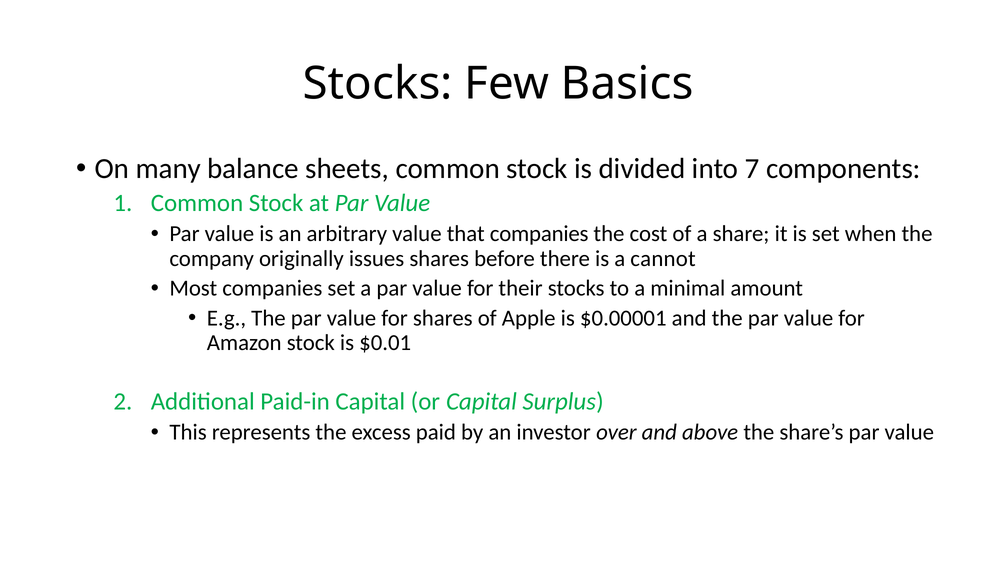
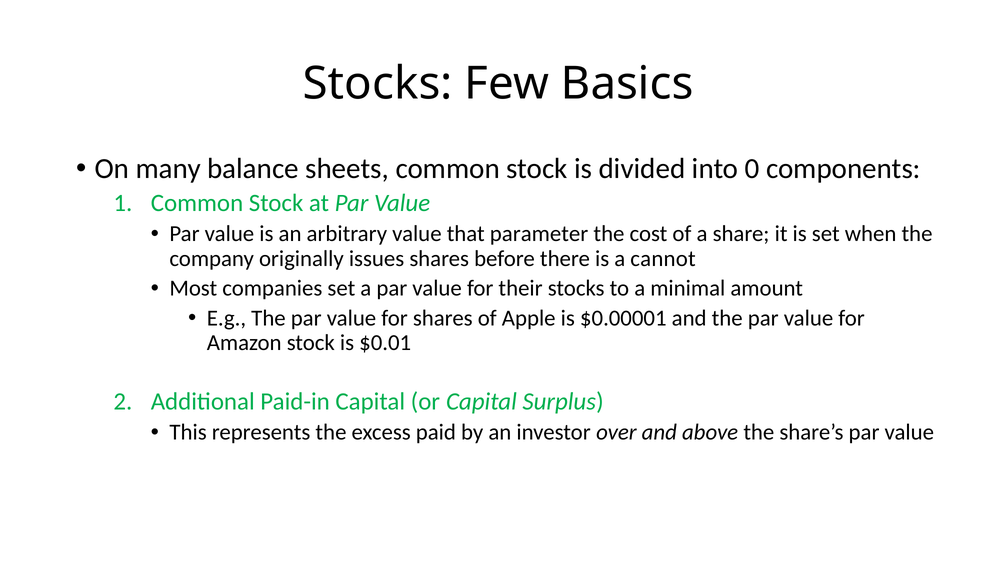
7: 7 -> 0
that companies: companies -> parameter
